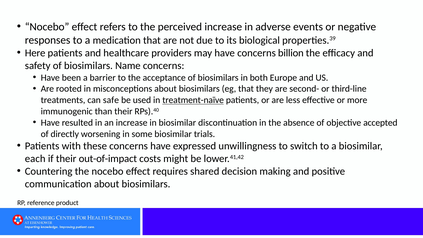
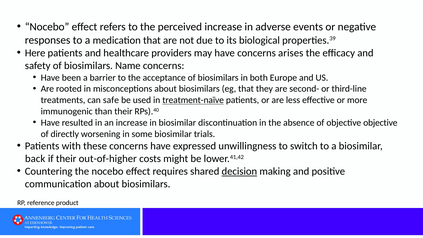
billion: billion -> arises
objective accepted: accepted -> objective
each: each -> back
out-of-impact: out-of-impact -> out-of-higher
decision underline: none -> present
